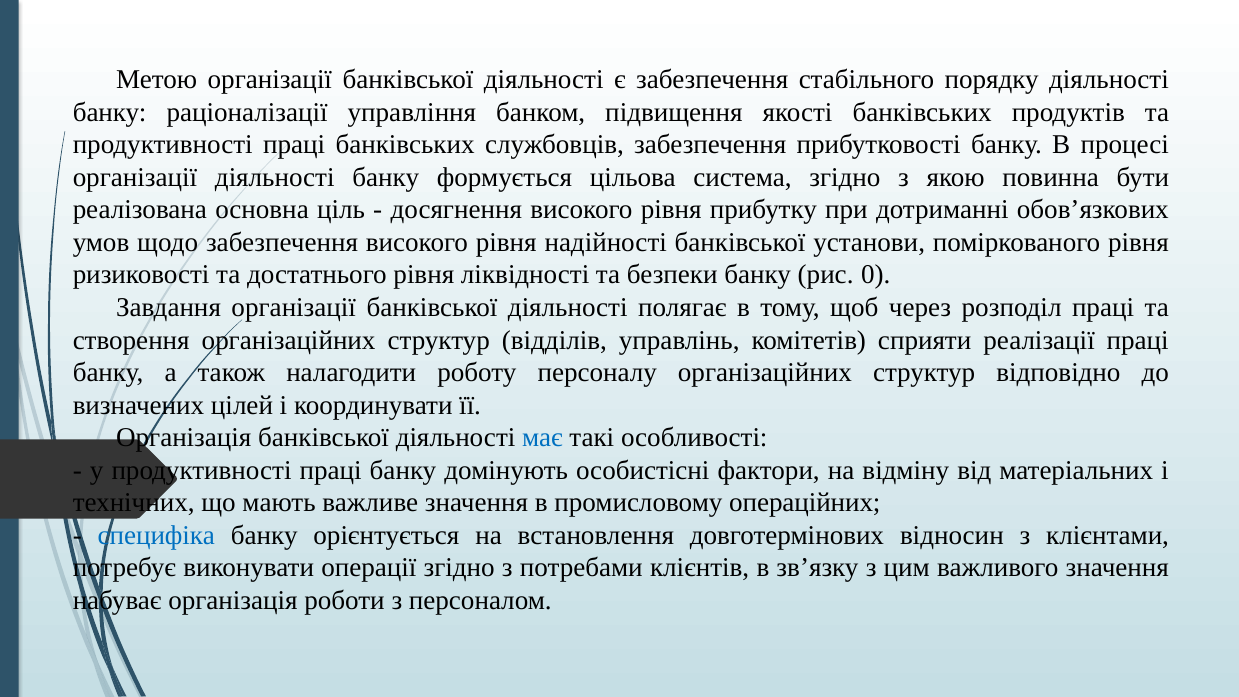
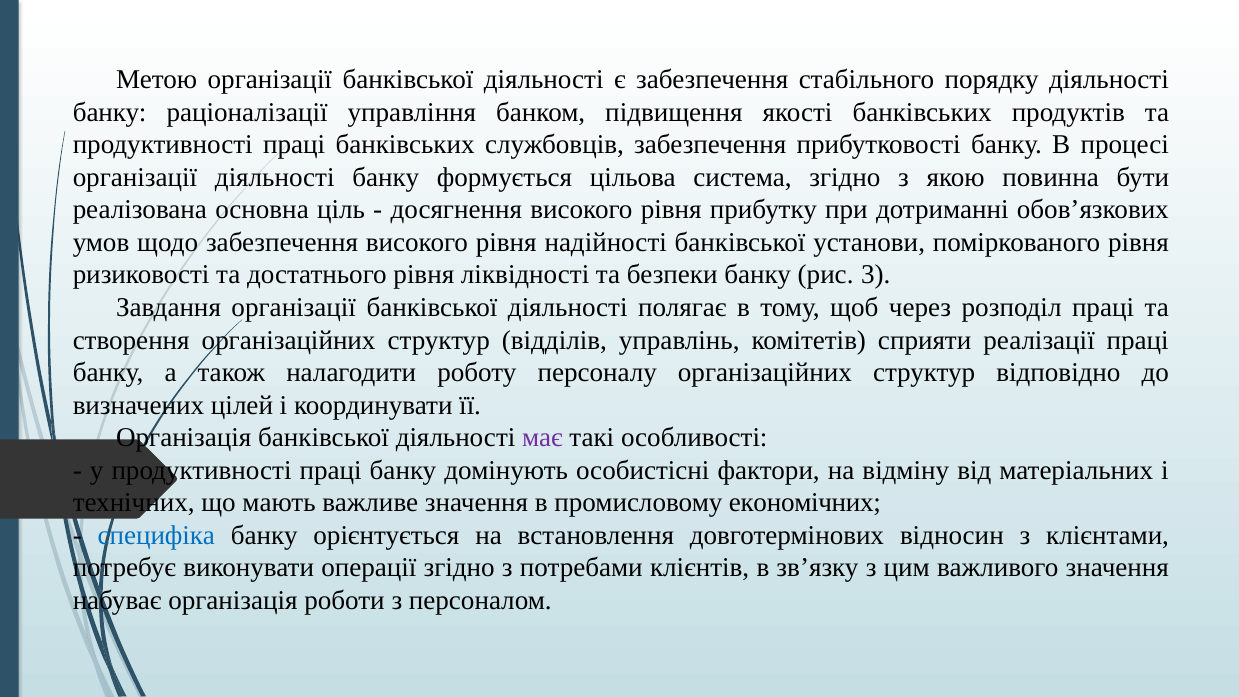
0: 0 -> 3
має colour: blue -> purple
операційних: операційних -> економічних
